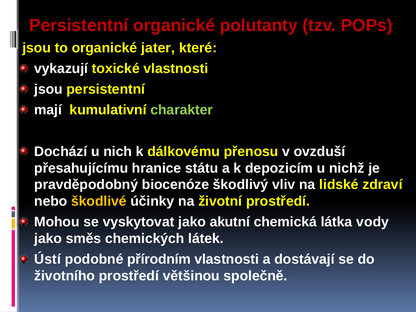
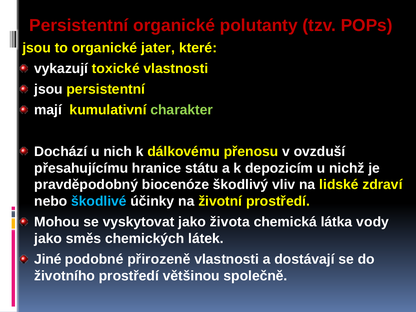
škodlivé colour: yellow -> light blue
akutní: akutní -> života
Ústí: Ústí -> Jiné
přírodním: přírodním -> přirozeně
